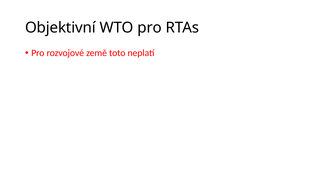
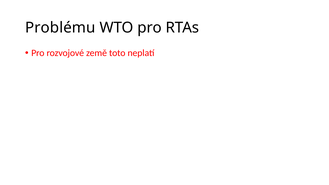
Objektivní: Objektivní -> Problému
